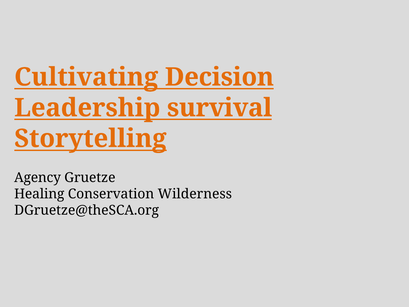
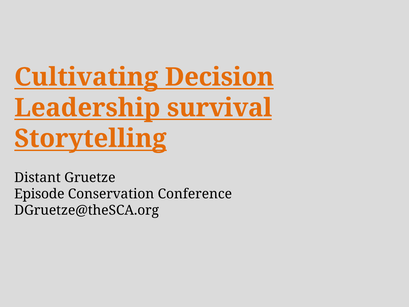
Agency: Agency -> Distant
Healing: Healing -> Episode
Wilderness: Wilderness -> Conference
